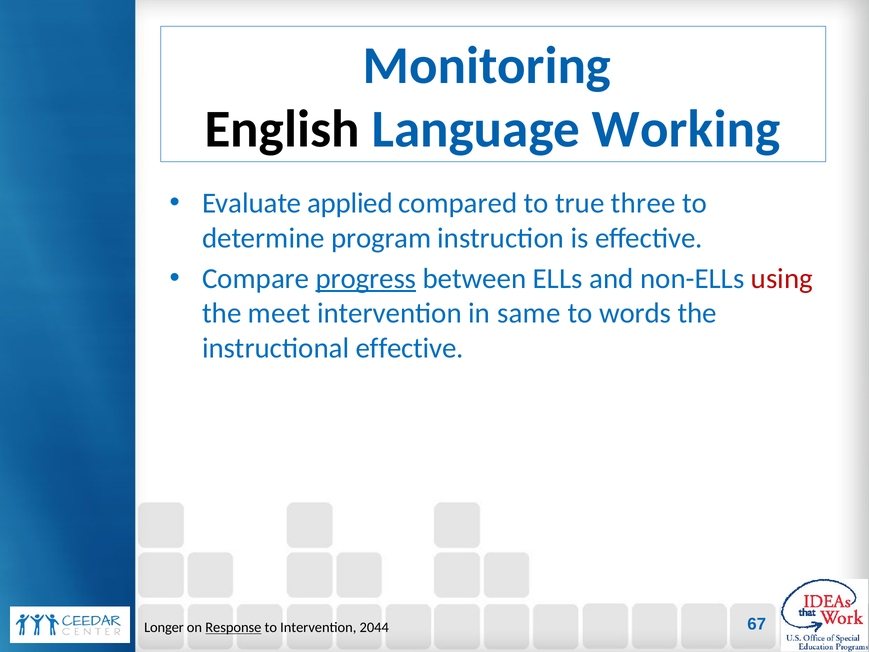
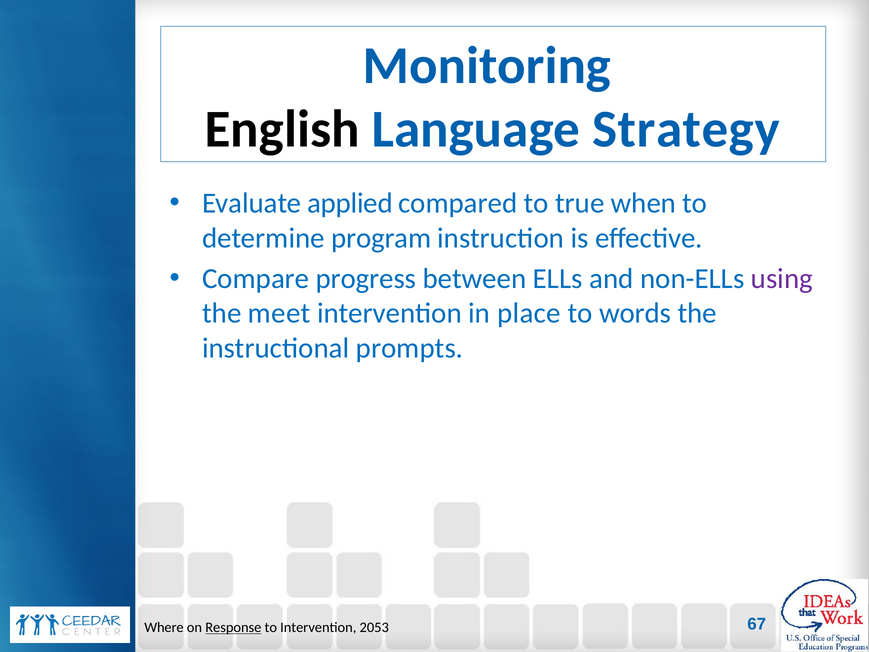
Working: Working -> Strategy
three: three -> when
progress underline: present -> none
using colour: red -> purple
same: same -> place
instructional effective: effective -> prompts
Longer: Longer -> Where
2044: 2044 -> 2053
